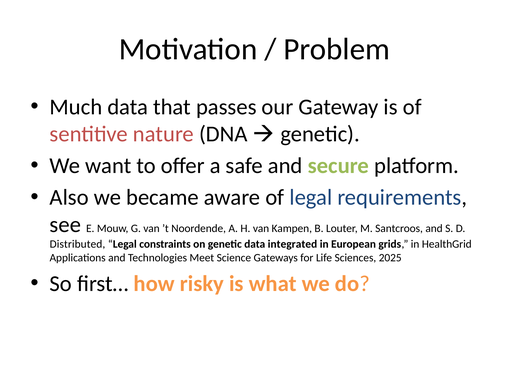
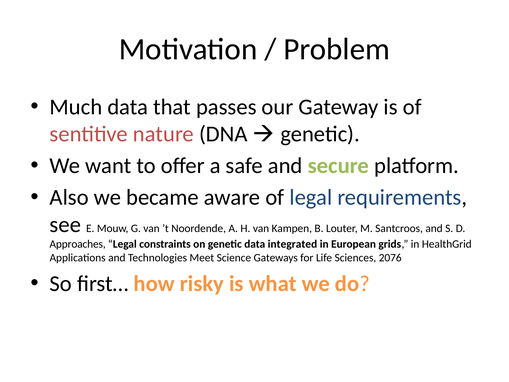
Distributed: Distributed -> Approaches
2025: 2025 -> 2076
